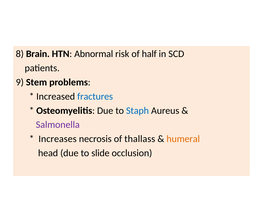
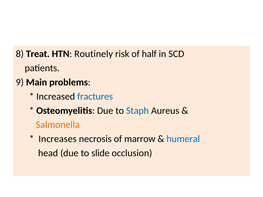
Brain: Brain -> Treat
Abnormal: Abnormal -> Routinely
Stem: Stem -> Main
Salmonella colour: purple -> orange
thallass: thallass -> marrow
humeral colour: orange -> blue
